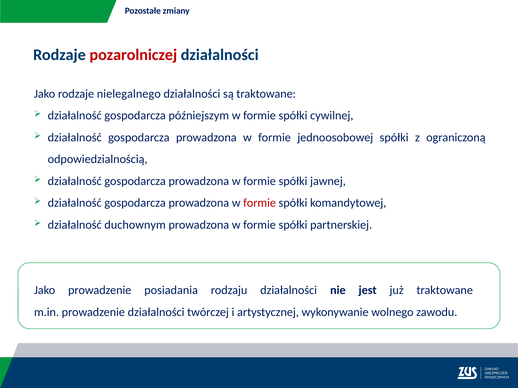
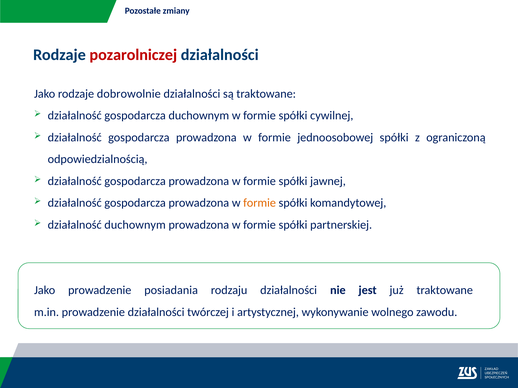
nielegalnego: nielegalnego -> dobrowolnie
gospodarcza późniejszym: późniejszym -> duchownym
formie at (260, 203) colour: red -> orange
